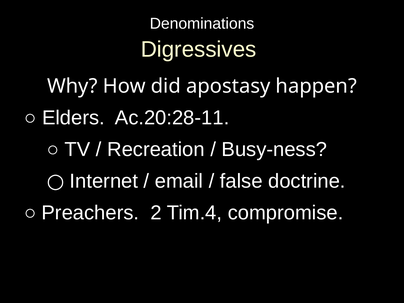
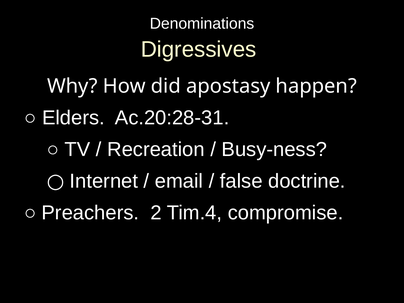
Ac.20:28-11: Ac.20:28-11 -> Ac.20:28-31
